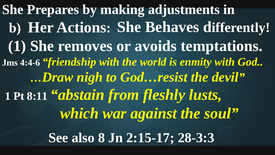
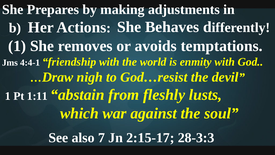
4:4-6: 4:4-6 -> 4:4-1
8:11: 8:11 -> 1:11
8: 8 -> 7
